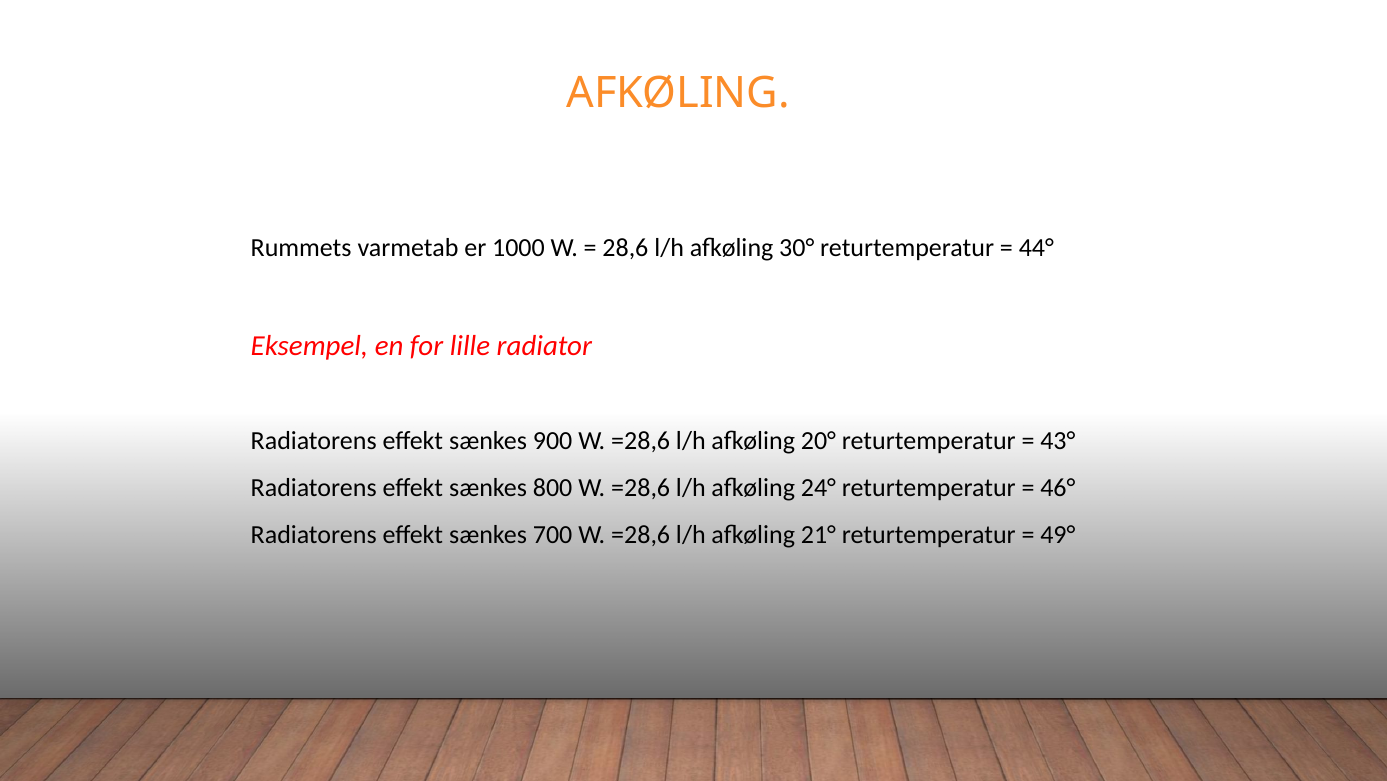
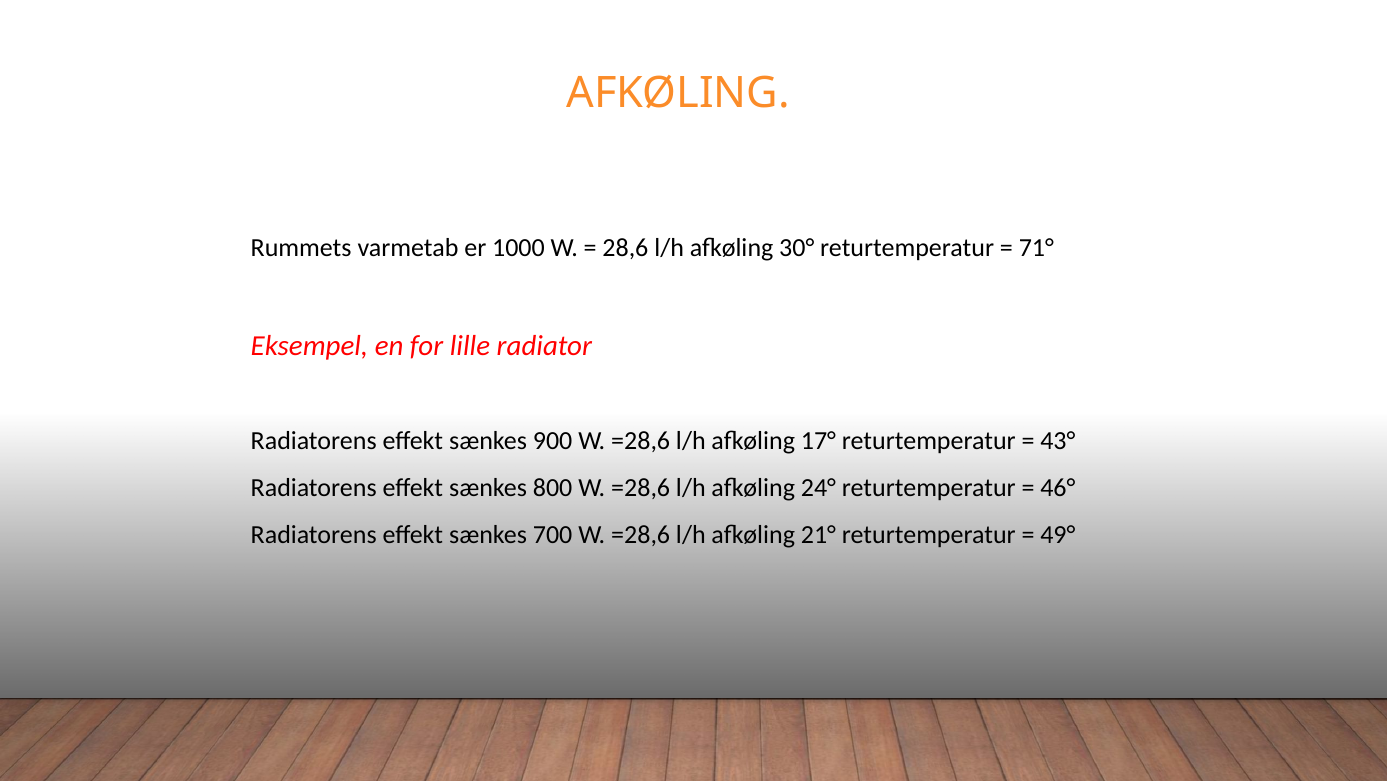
44°: 44° -> 71°
20°: 20° -> 17°
